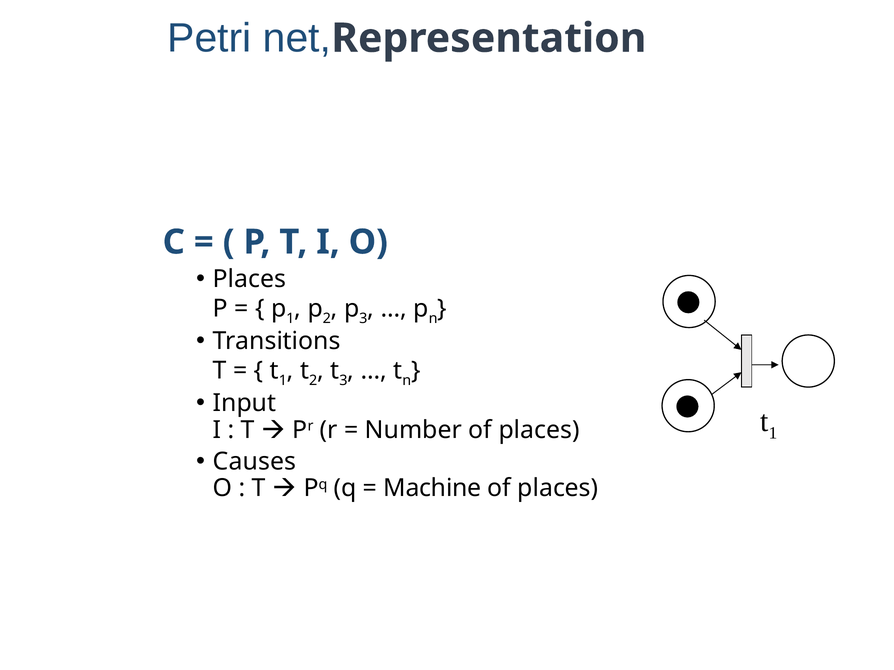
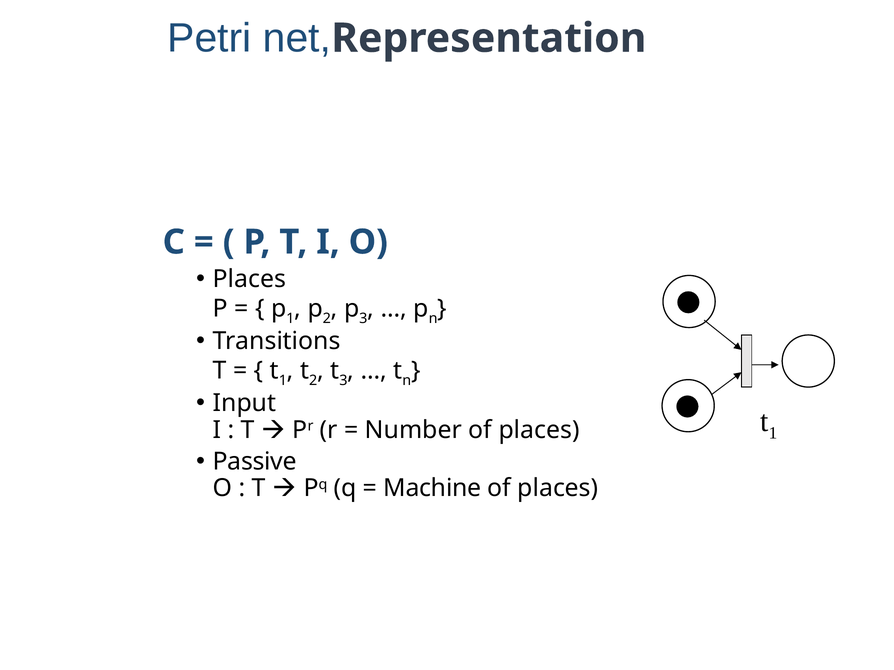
Causes: Causes -> Passive
